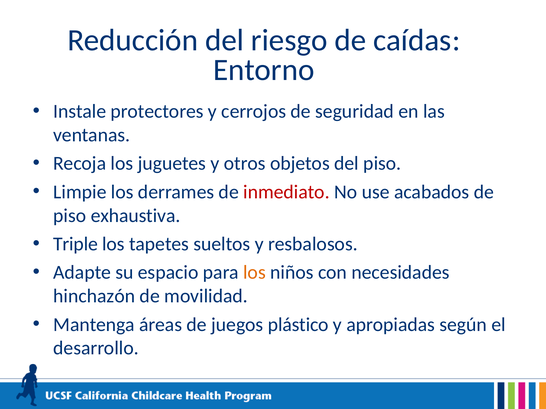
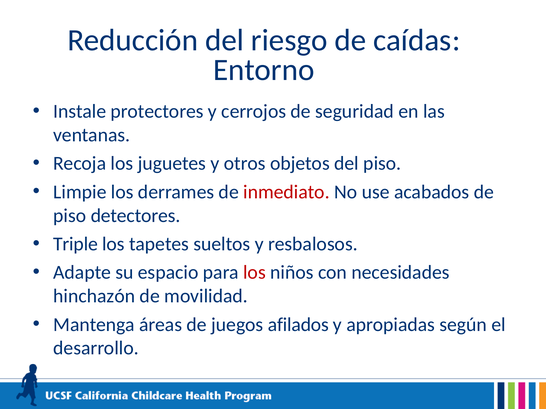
exhaustiva: exhaustiva -> detectores
los at (254, 273) colour: orange -> red
plástico: plástico -> afilados
